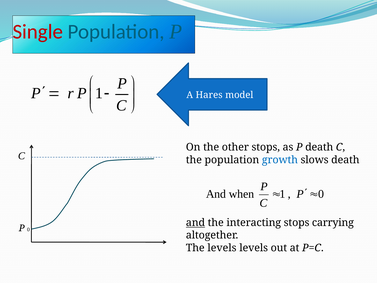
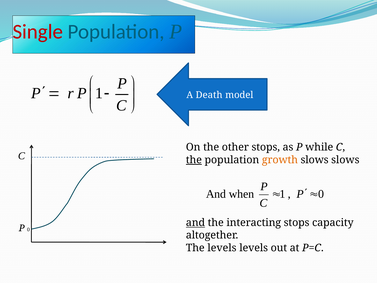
Hares: Hares -> Death
P death: death -> while
the at (194, 160) underline: none -> present
growth colour: blue -> orange
slows death: death -> slows
carrying: carrying -> capacity
